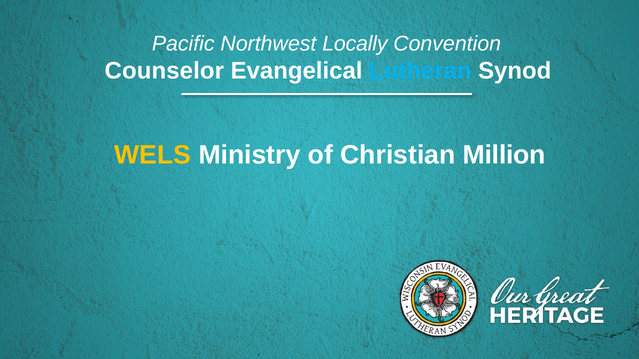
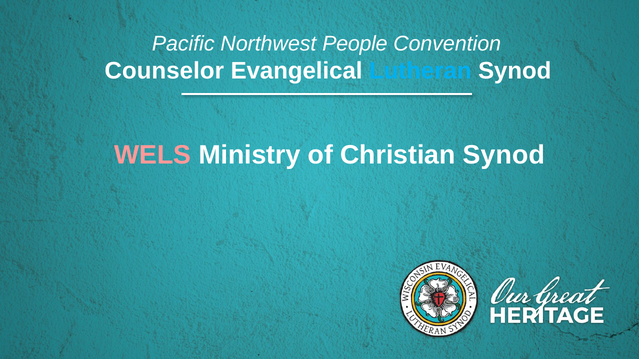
Locally: Locally -> People
WELS colour: yellow -> pink
Christian Million: Million -> Synod
